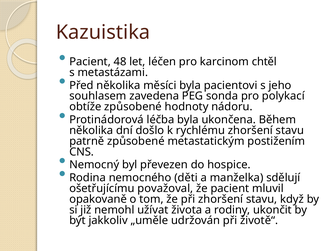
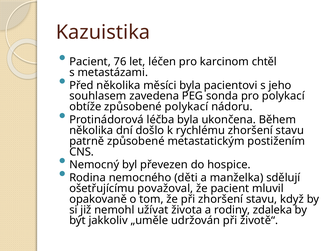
48: 48 -> 76
způsobené hodnoty: hodnoty -> polykací
ukončit: ukončit -> zdaleka
